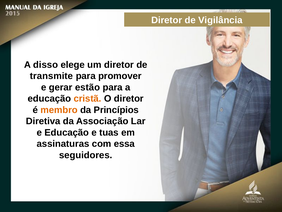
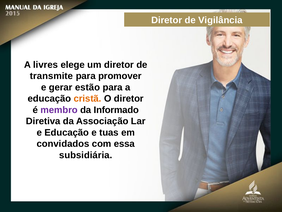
disso: disso -> livres
membro colour: orange -> purple
Princípios: Princípios -> Informado
assinaturas: assinaturas -> convidados
seguidores: seguidores -> subsidiária
